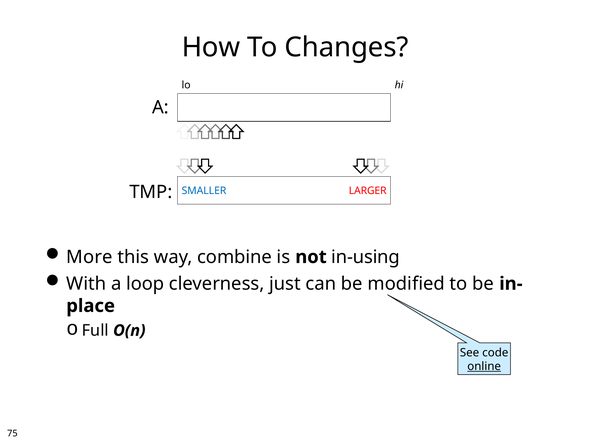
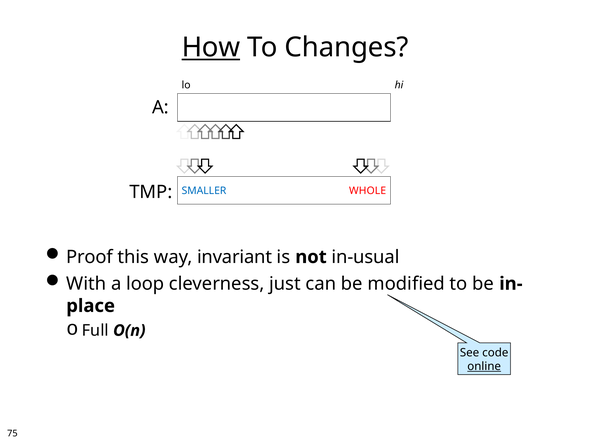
How underline: none -> present
LARGER: LARGER -> WHOLE
More: More -> Proof
combine: combine -> invariant
in-using: in-using -> in-usual
